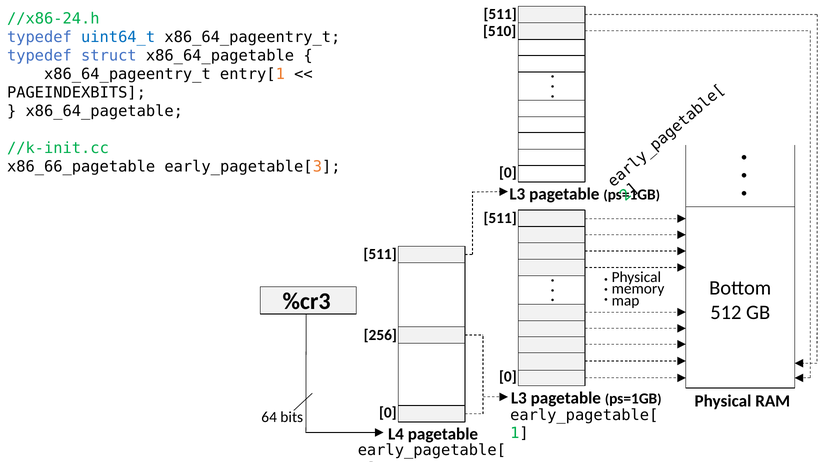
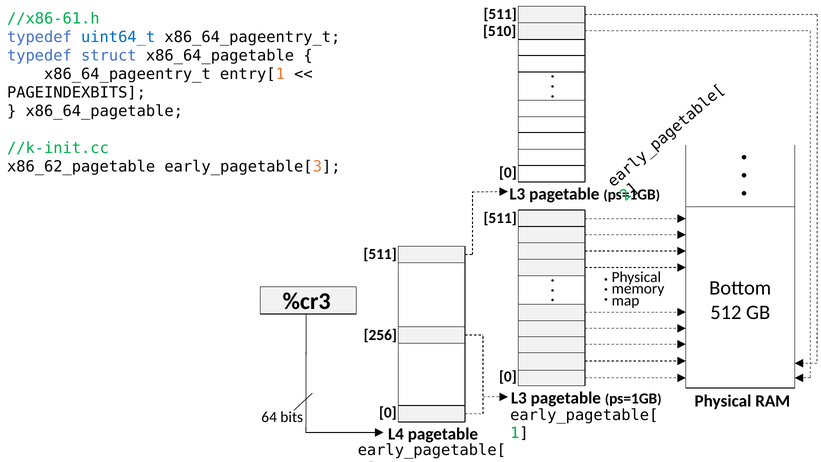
//x86-24.h: //x86-24.h -> //x86-61.h
x86_66_pagetable: x86_66_pagetable -> x86_62_pagetable
